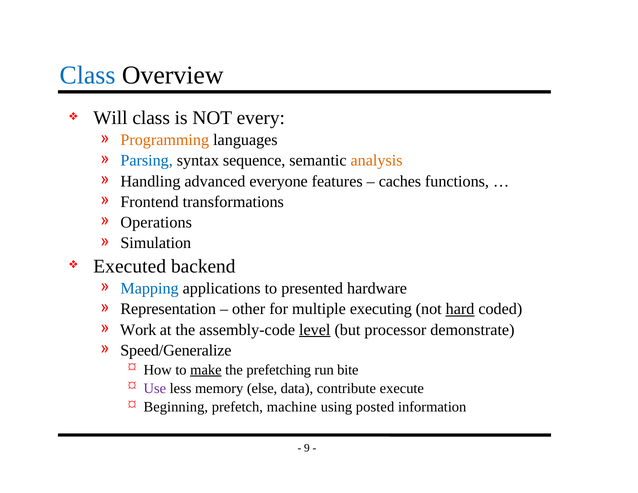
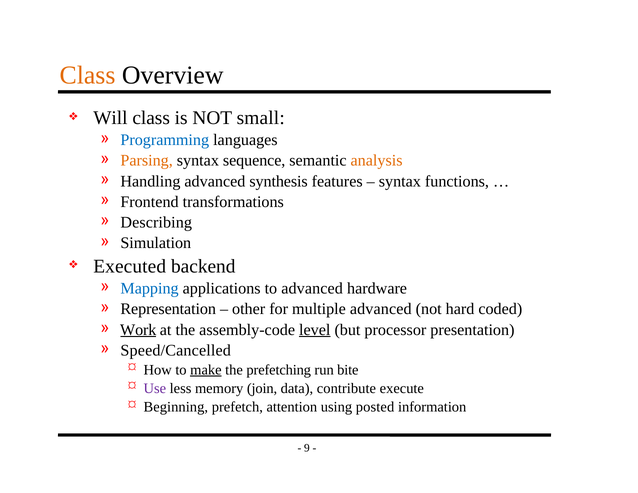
Class at (88, 75) colour: blue -> orange
every: every -> small
Programming colour: orange -> blue
Parsing colour: blue -> orange
everyone: everyone -> synthesis
caches at (400, 181): caches -> syntax
Operations: Operations -> Describing
to presented: presented -> advanced
multiple executing: executing -> advanced
hard underline: present -> none
Work underline: none -> present
demonstrate: demonstrate -> presentation
Speed/Generalize: Speed/Generalize -> Speed/Cancelled
else: else -> join
machine: machine -> attention
